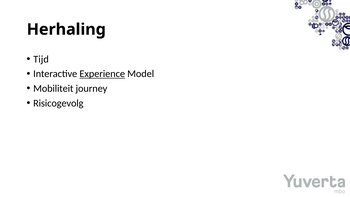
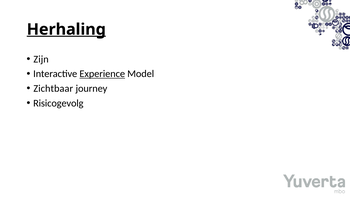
Herhaling underline: none -> present
Tijd: Tijd -> Zijn
Mobiliteit: Mobiliteit -> Zichtbaar
